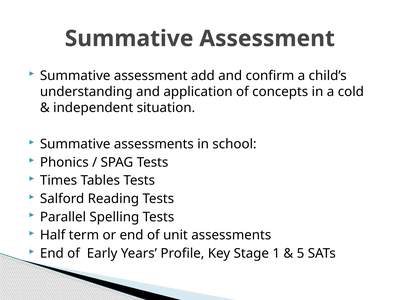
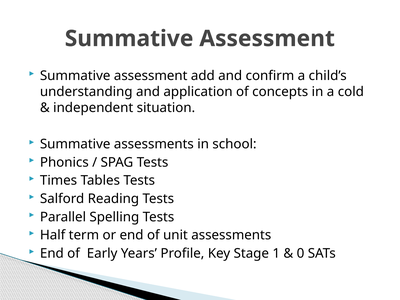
5: 5 -> 0
